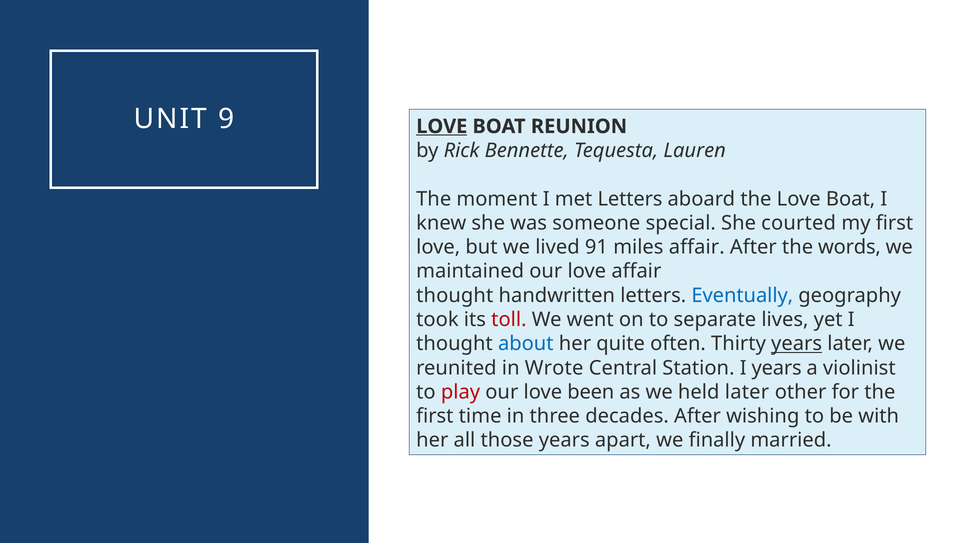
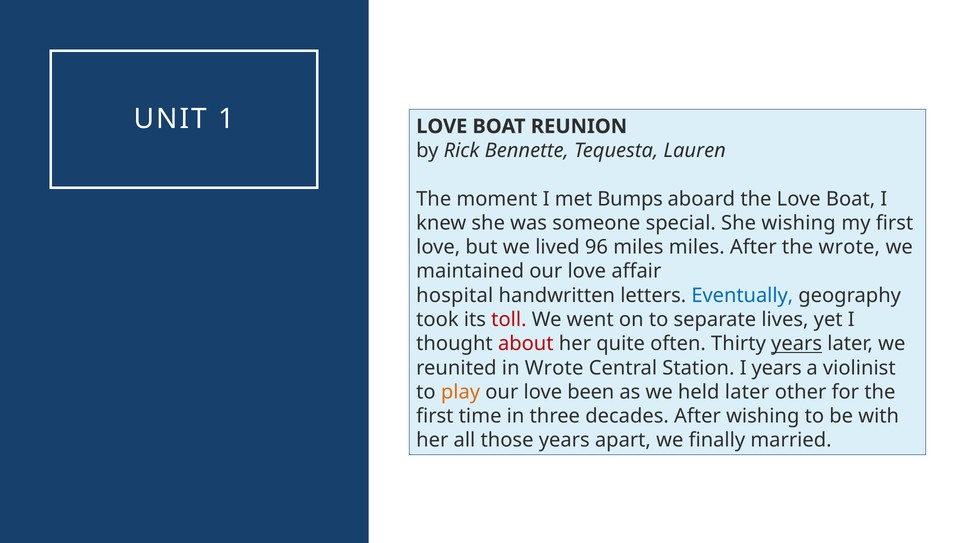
9: 9 -> 1
LOVE at (442, 127) underline: present -> none
met Letters: Letters -> Bumps
She courted: courted -> wishing
91: 91 -> 96
miles affair: affair -> miles
the words: words -> wrote
thought at (455, 296): thought -> hospital
about colour: blue -> red
play colour: red -> orange
